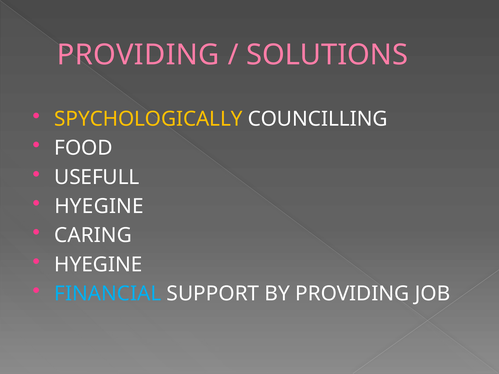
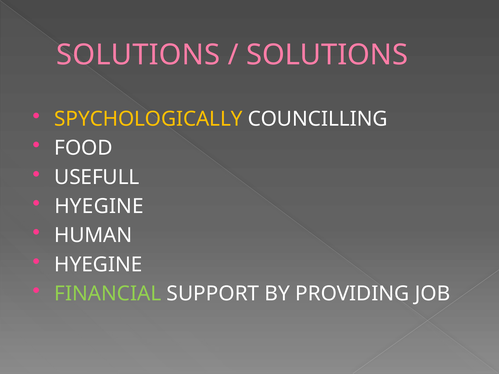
PROVIDING at (138, 55): PROVIDING -> SOLUTIONS
CARING: CARING -> HUMAN
FINANCIAL colour: light blue -> light green
